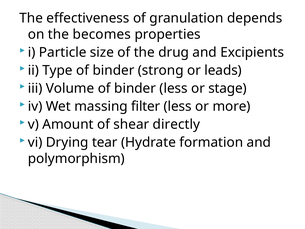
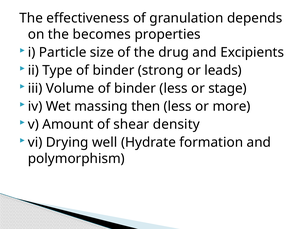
filter: filter -> then
directly: directly -> density
tear: tear -> well
